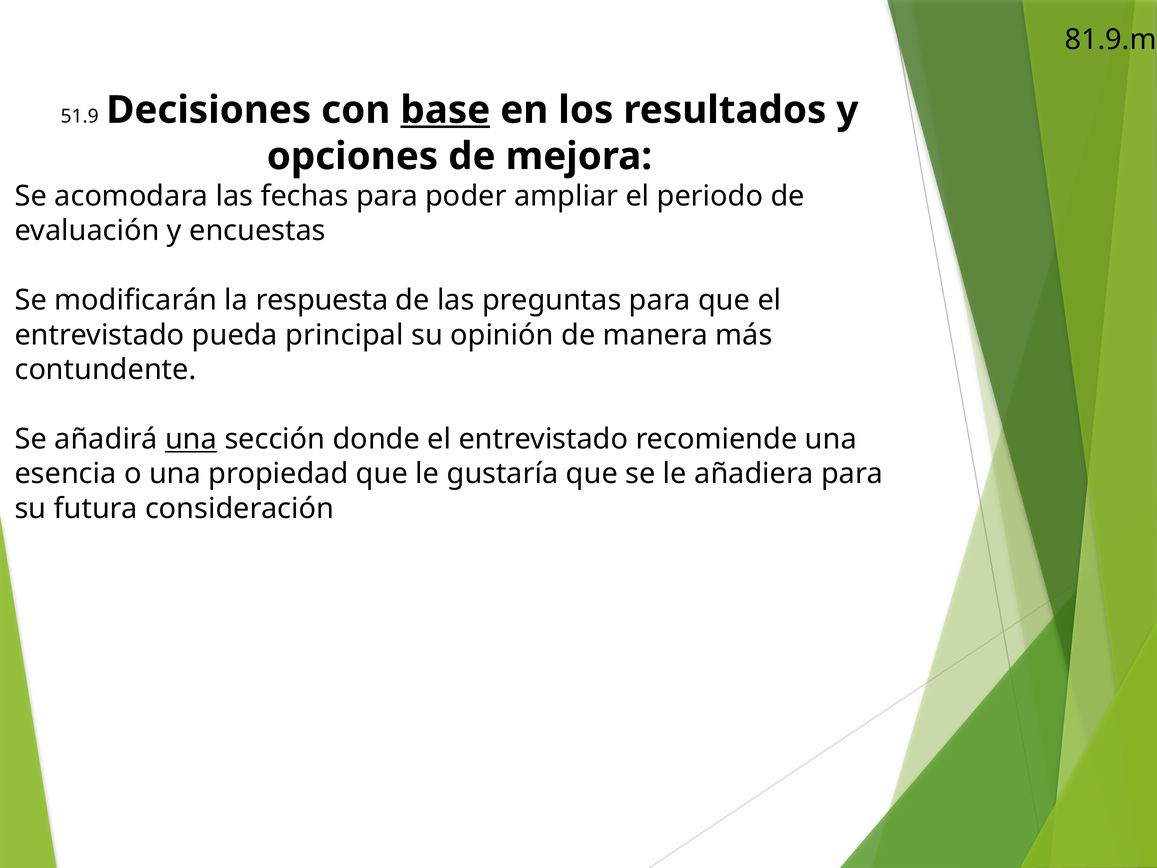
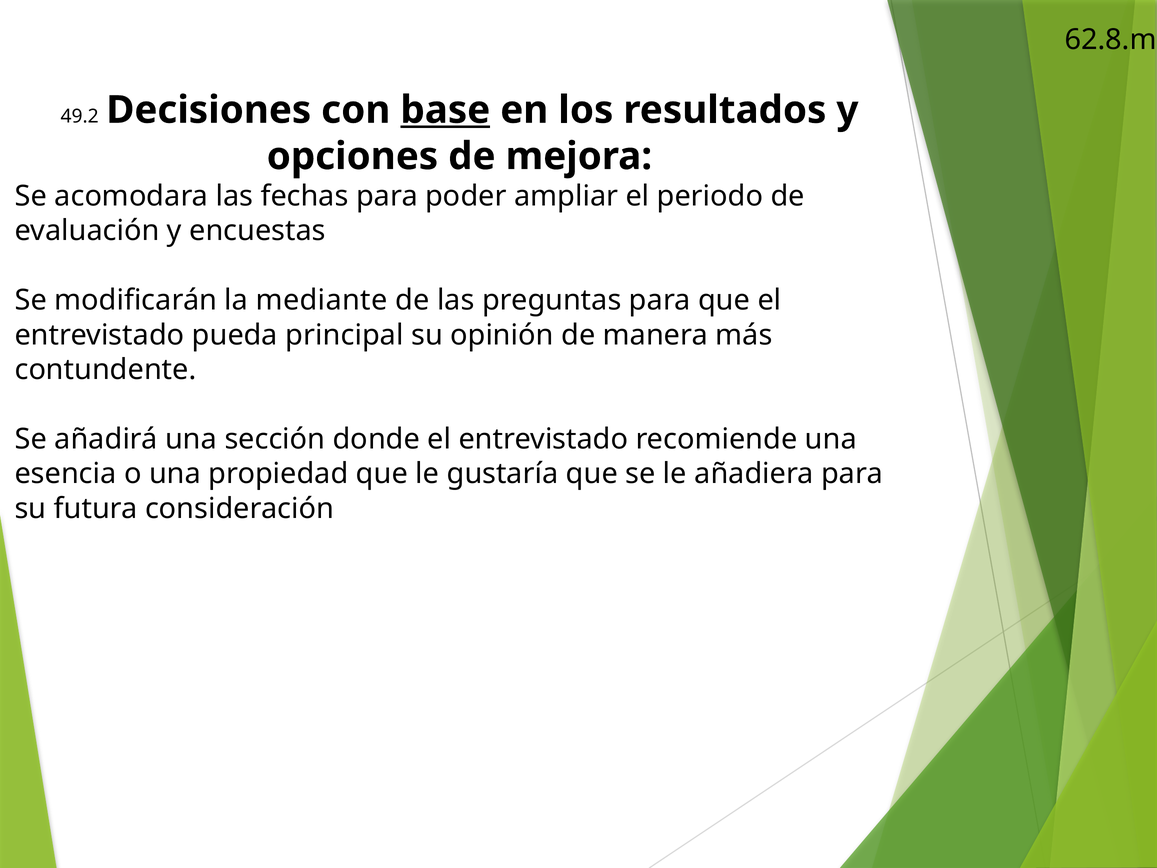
81.9.m: 81.9.m -> 62.8.m
51.9: 51.9 -> 49.2
respuesta: respuesta -> mediante
una at (191, 439) underline: present -> none
